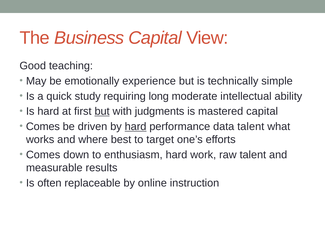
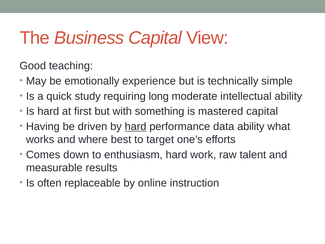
but at (102, 111) underline: present -> none
judgments: judgments -> something
Comes at (43, 126): Comes -> Having
data talent: talent -> ability
